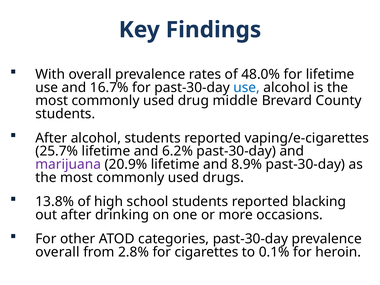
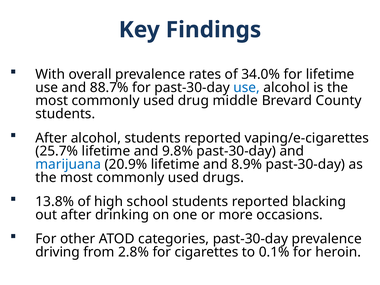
48.0%: 48.0% -> 34.0%
16.7%: 16.7% -> 88.7%
6.2%: 6.2% -> 9.8%
marijuana colour: purple -> blue
overall at (57, 252): overall -> driving
